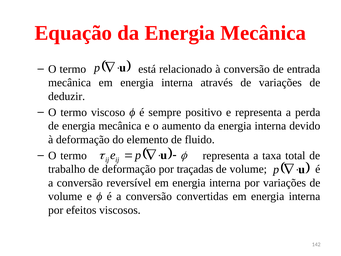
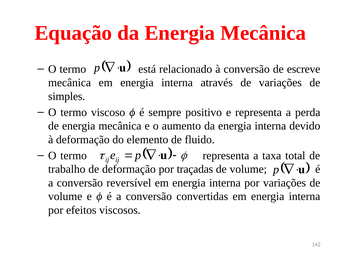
entrada: entrada -> escreve
deduzir: deduzir -> simples
